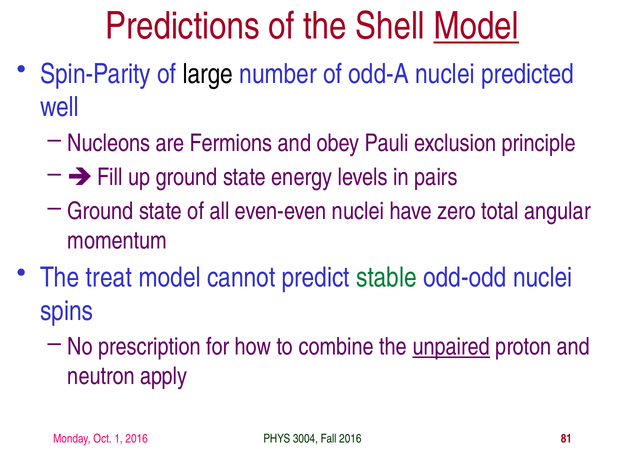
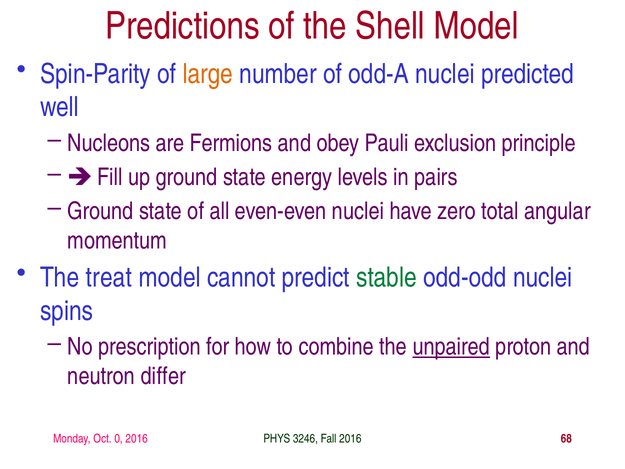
Model at (476, 26) underline: present -> none
large colour: black -> orange
apply: apply -> differ
1: 1 -> 0
3004: 3004 -> 3246
81: 81 -> 68
